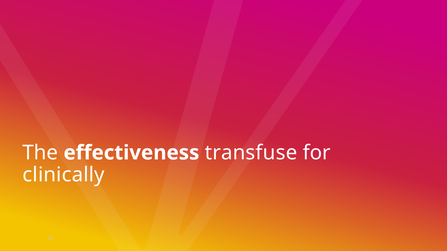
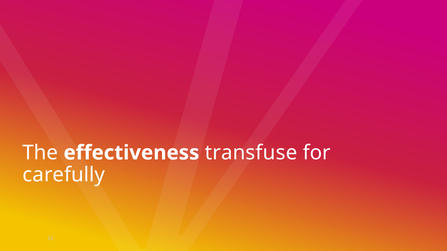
clinically: clinically -> carefully
